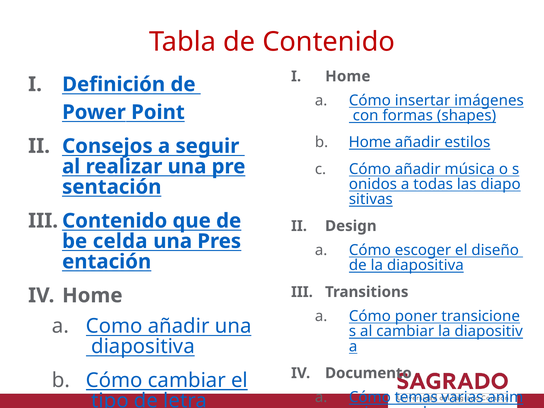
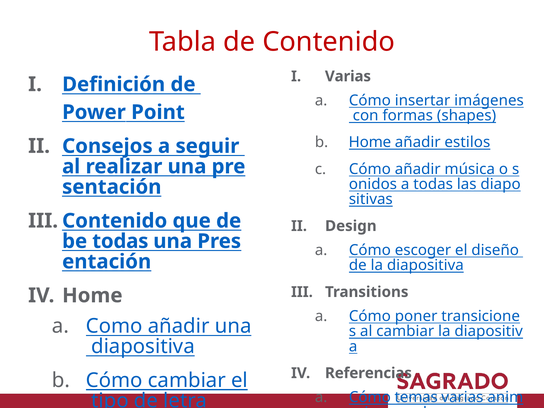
Home at (348, 76): Home -> Varias
celda at (120, 241): celda -> todas
Documento at (368, 373): Documento -> Referencias
